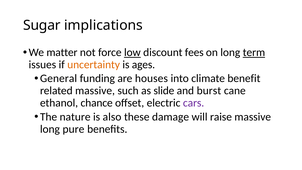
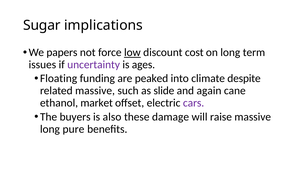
matter: matter -> papers
fees: fees -> cost
term underline: present -> none
uncertainty colour: orange -> purple
General: General -> Floating
houses: houses -> peaked
benefit: benefit -> despite
burst: burst -> again
chance: chance -> market
nature: nature -> buyers
